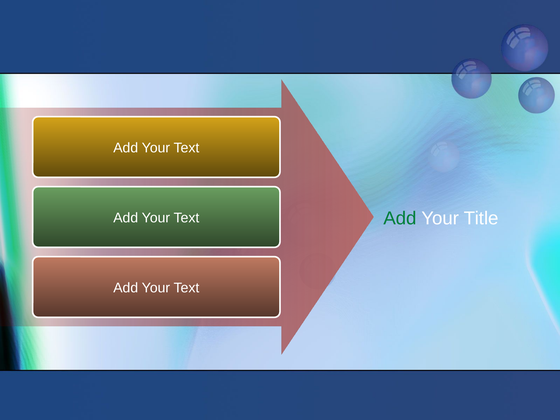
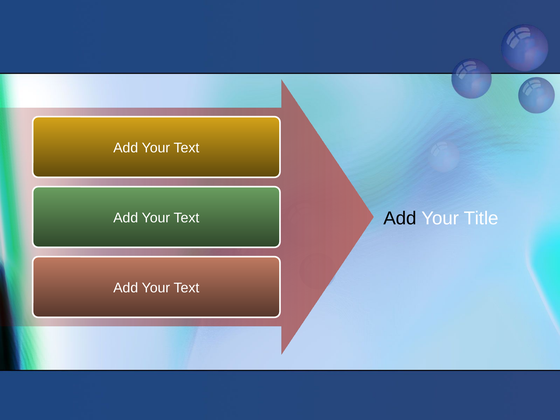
Add at (400, 218) colour: green -> black
